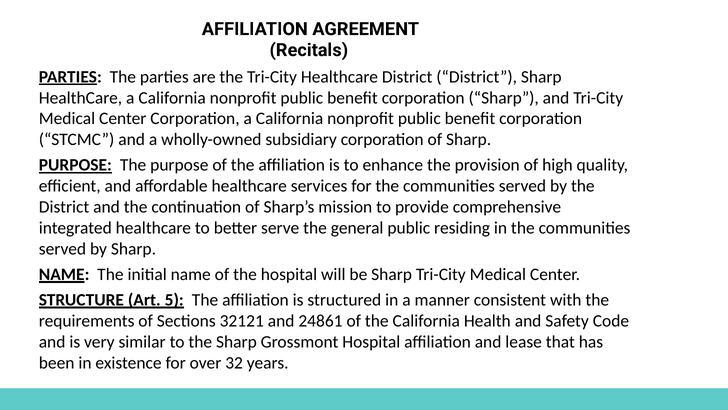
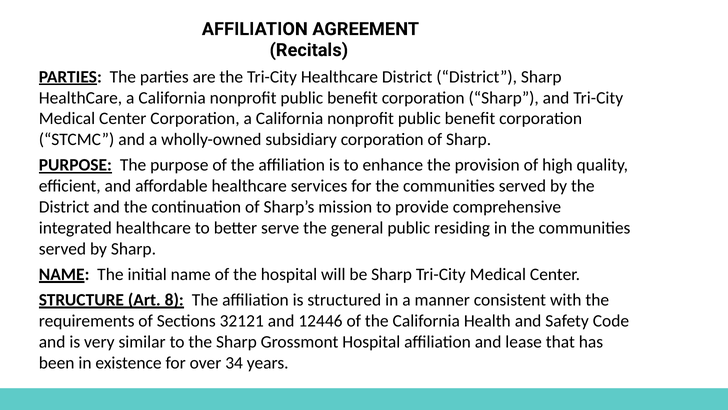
5: 5 -> 8
24861: 24861 -> 12446
32: 32 -> 34
